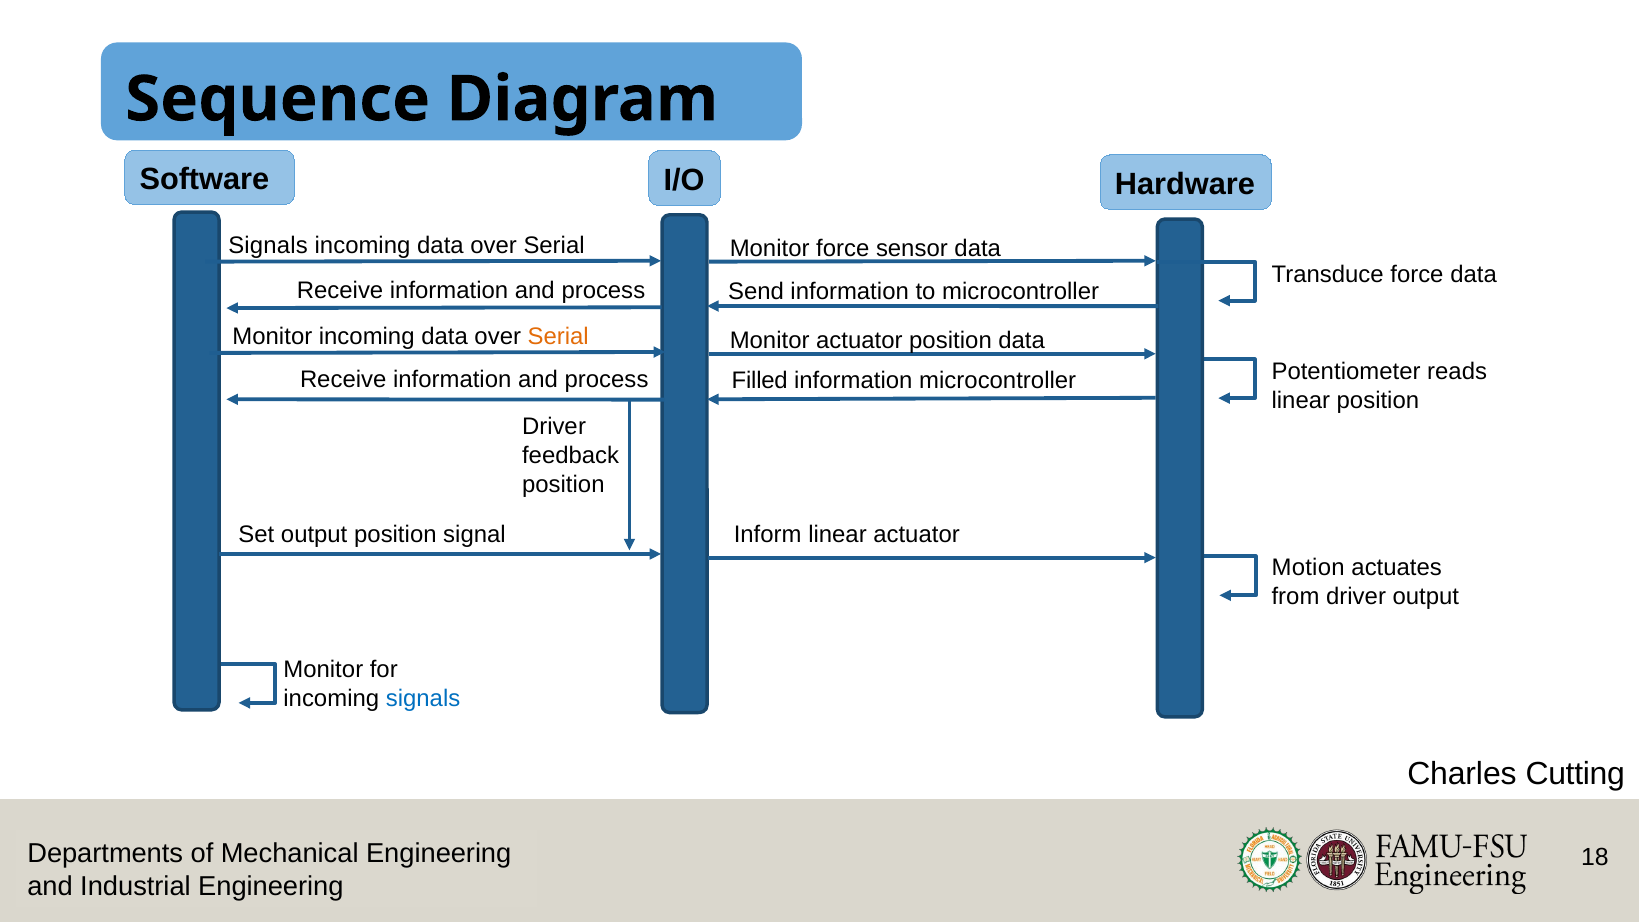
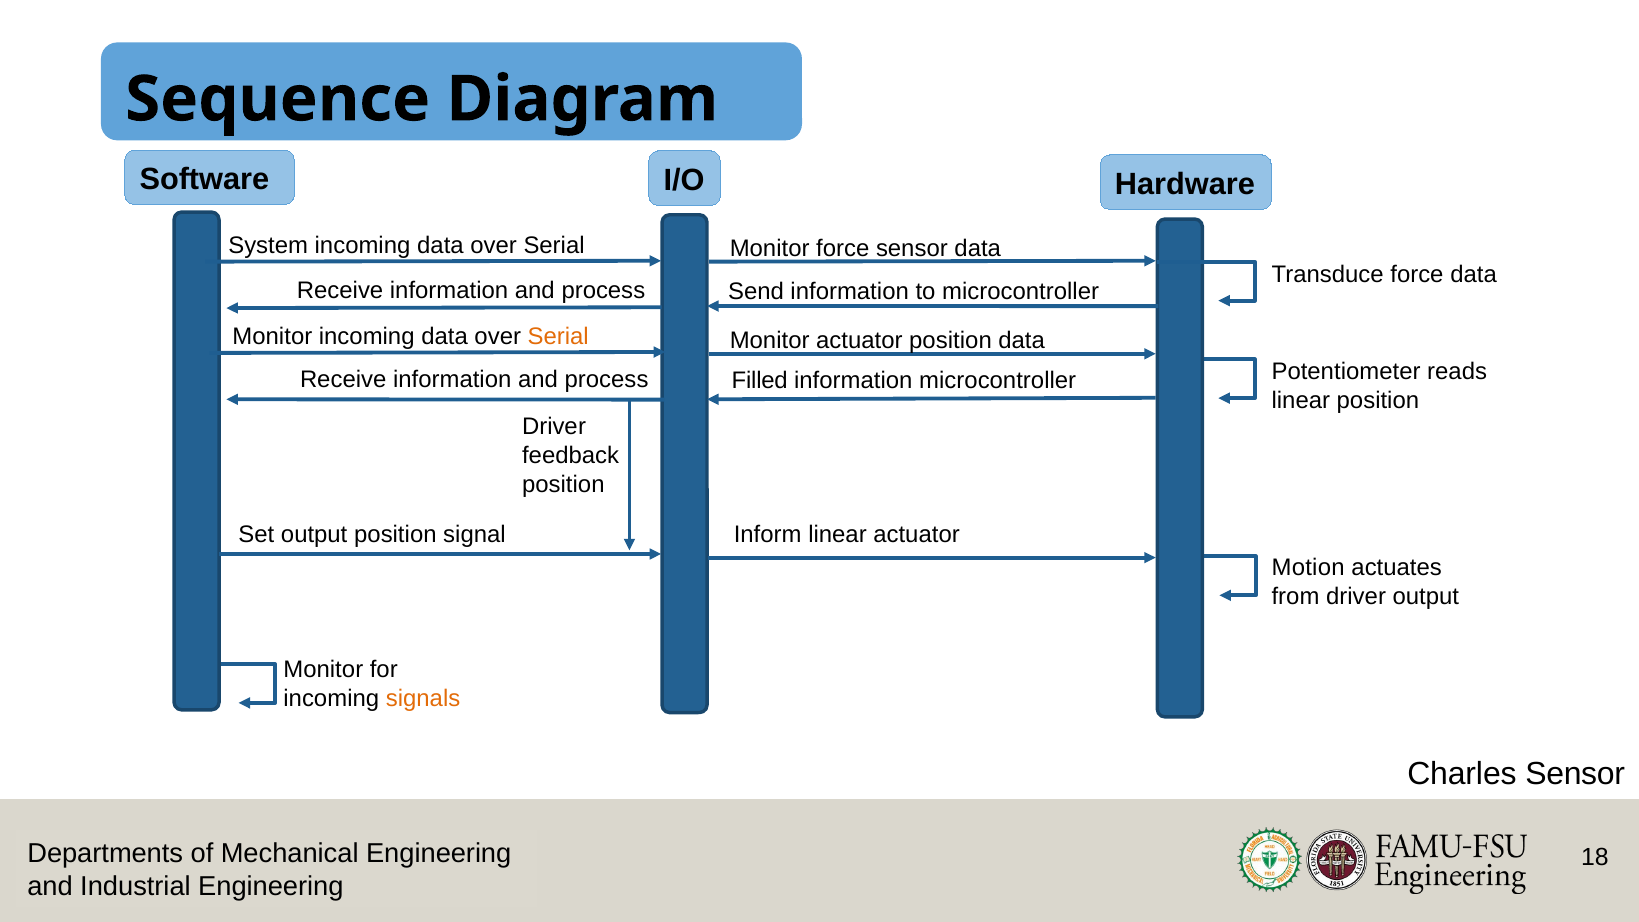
Signals at (268, 245): Signals -> System
signals at (423, 699) colour: blue -> orange
Charles Cutting: Cutting -> Sensor
